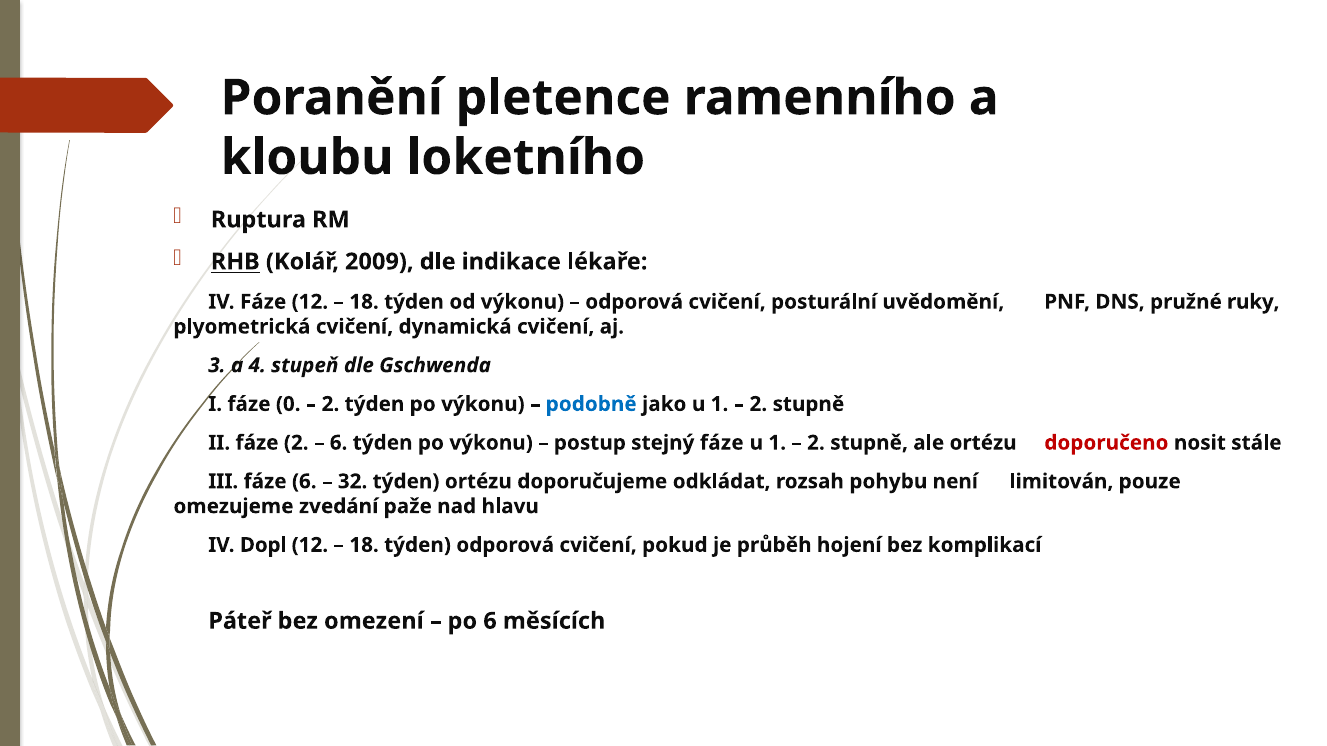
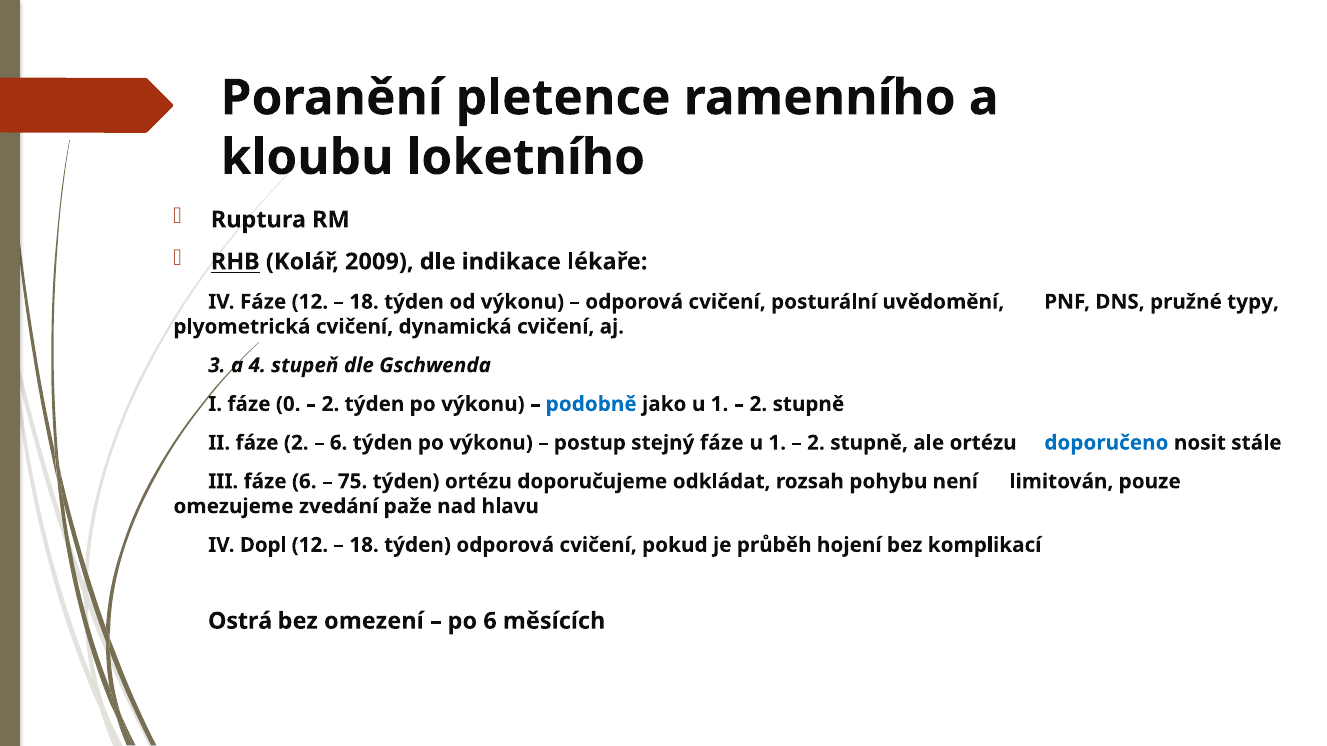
ruky: ruky -> typy
doporučeno colour: red -> blue
32: 32 -> 75
Páteř: Páteř -> Ostrá
